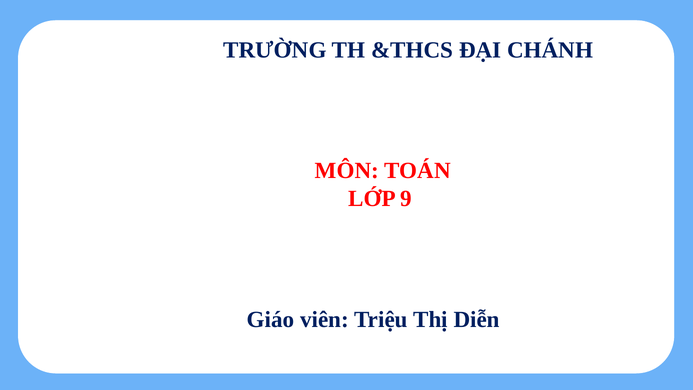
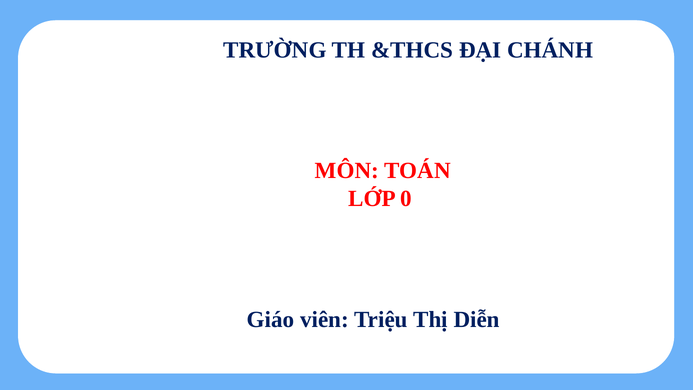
9: 9 -> 0
